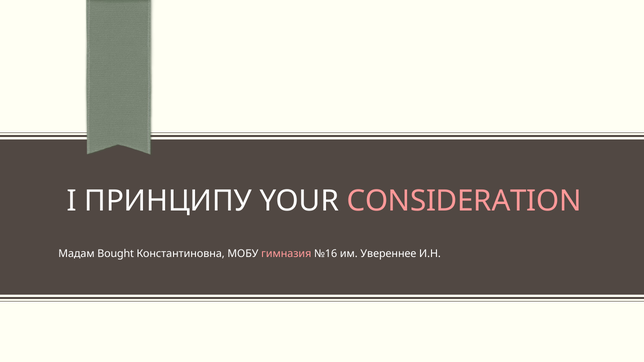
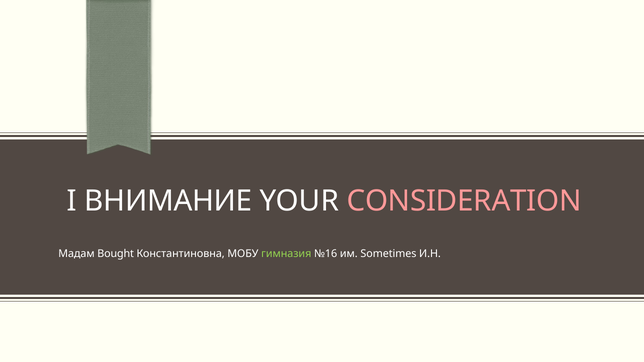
ПРИНЦИПУ: ПРИНЦИПУ -> ВНИМАНИЕ
гимназия colour: pink -> light green
Увереннее: Увереннее -> Sometimes
